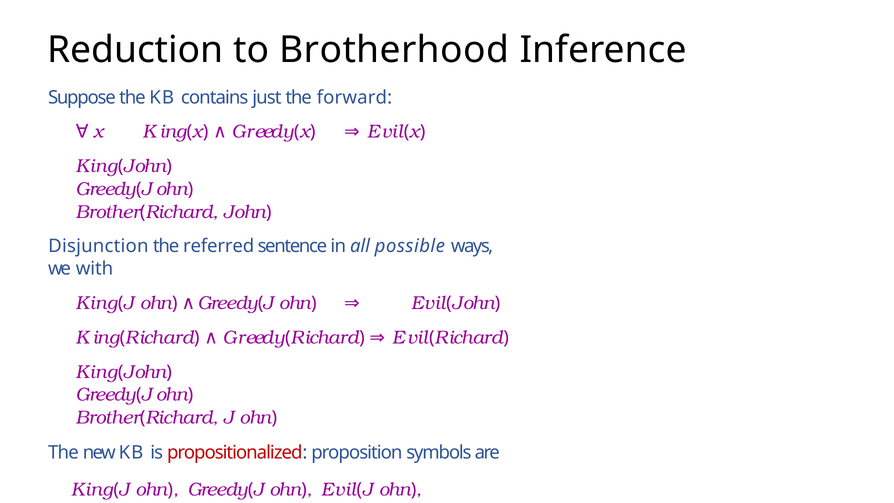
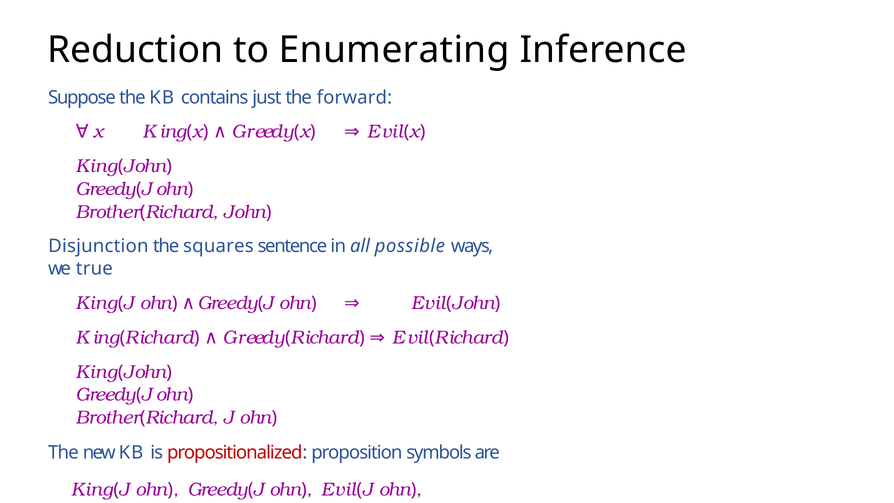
Brotherhood: Brotherhood -> Enumerating
referred: referred -> squares
with: with -> true
